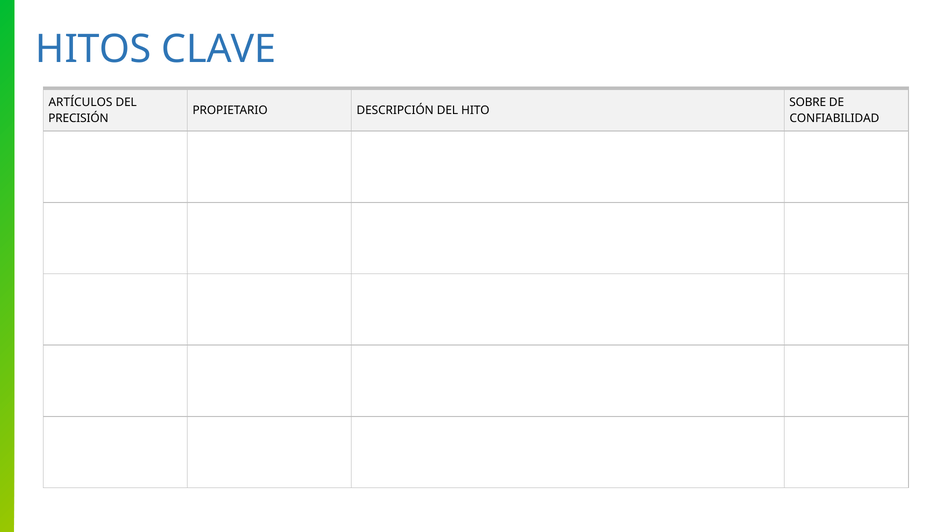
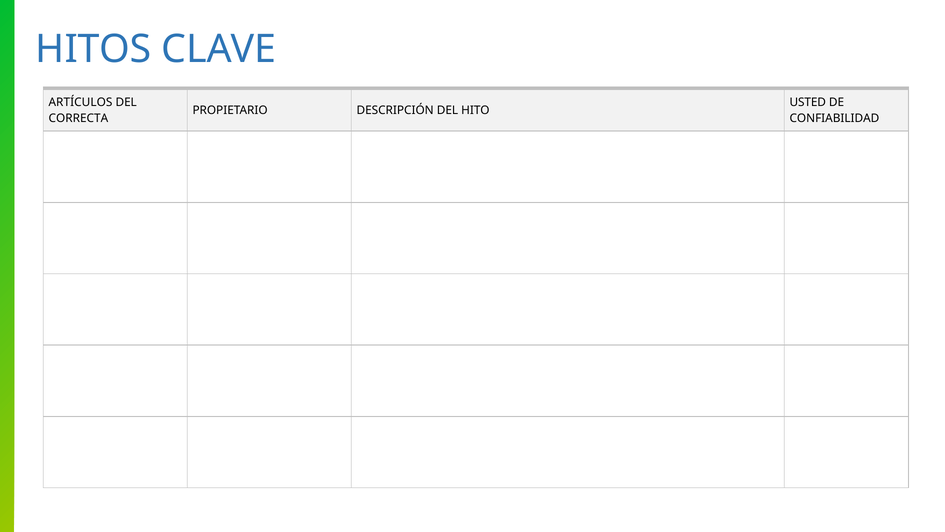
SOBRE: SOBRE -> USTED
PRECISIÓN: PRECISIÓN -> CORRECTA
